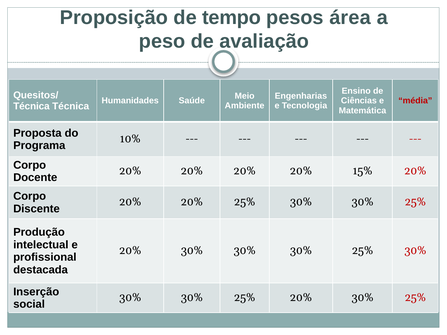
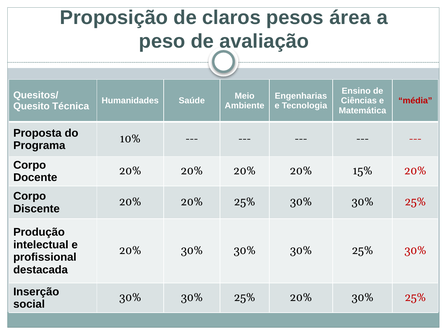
tempo: tempo -> claros
Técnica at (31, 106): Técnica -> Quesito
